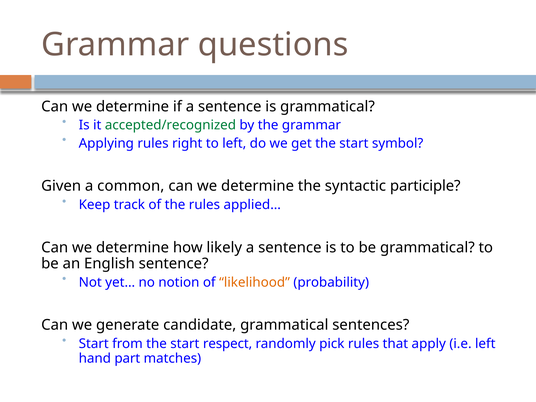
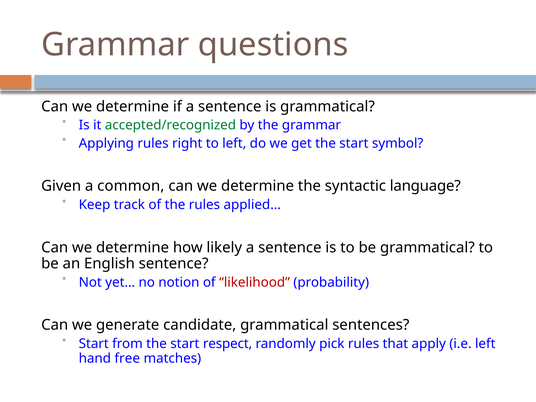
participle: participle -> language
likelihood colour: orange -> red
part: part -> free
